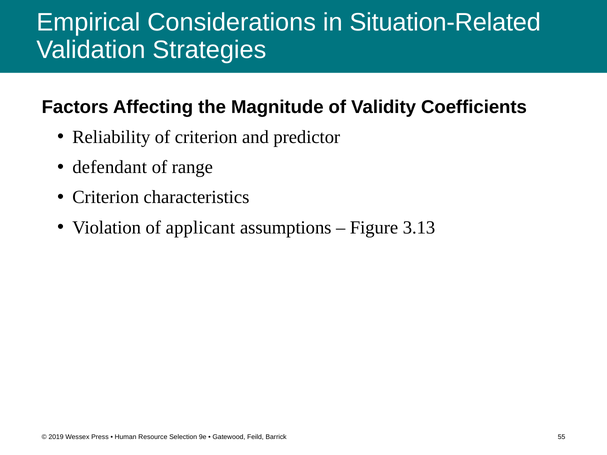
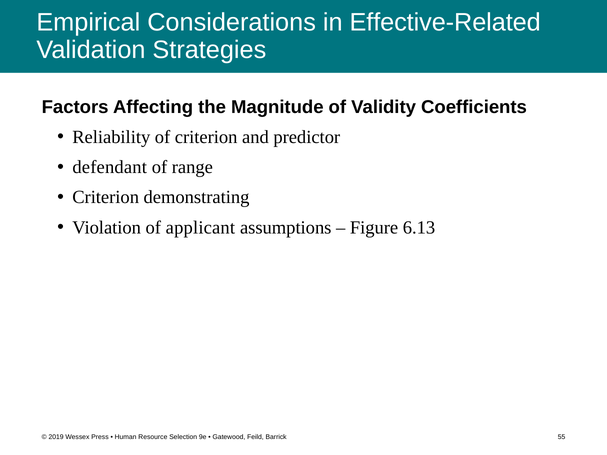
Situation-Related: Situation-Related -> Effective-Related
characteristics: characteristics -> demonstrating
3.13: 3.13 -> 6.13
